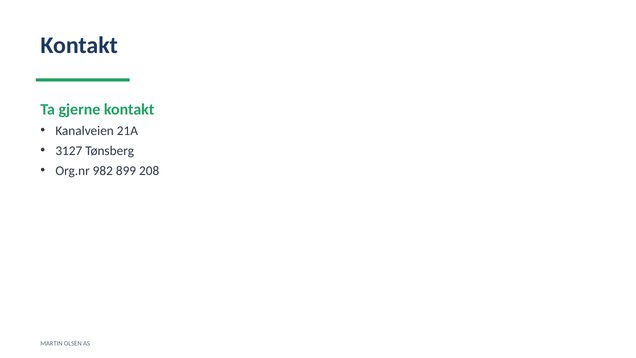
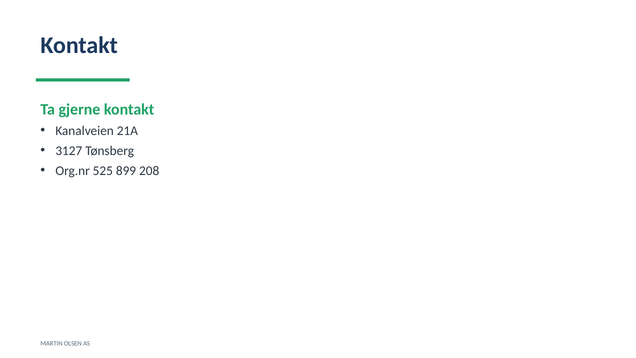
982: 982 -> 525
